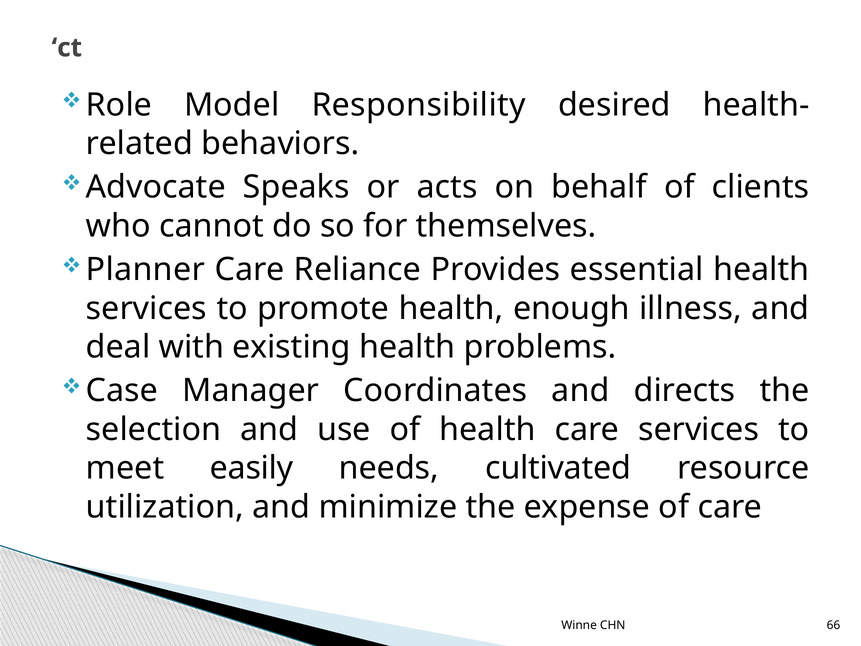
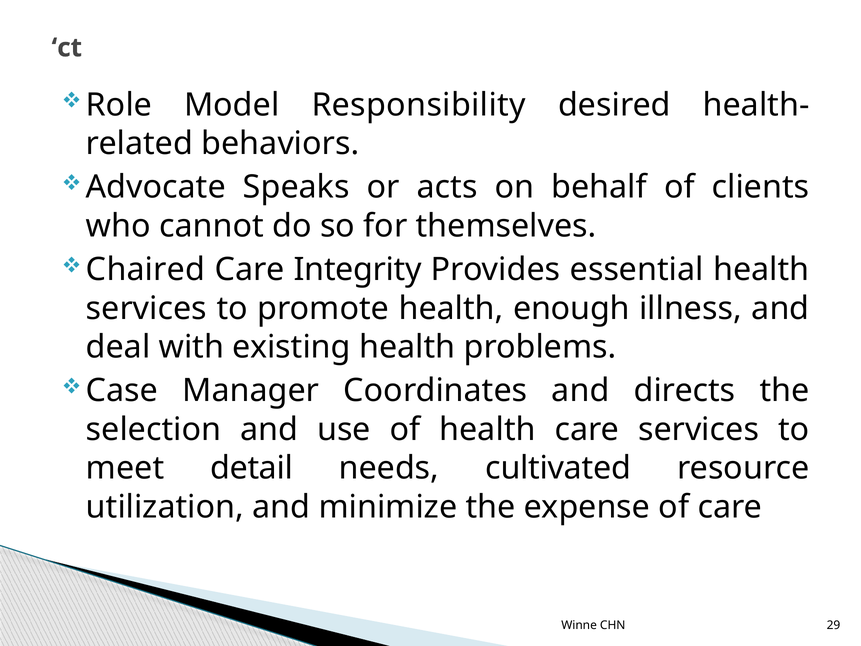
Planner: Planner -> Chaired
Reliance: Reliance -> Integrity
easily: easily -> detail
66: 66 -> 29
